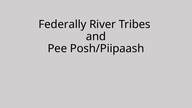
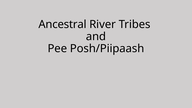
Federally: Federally -> Ancestral
